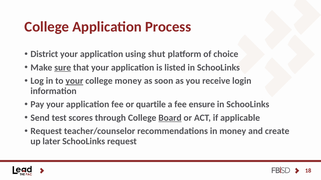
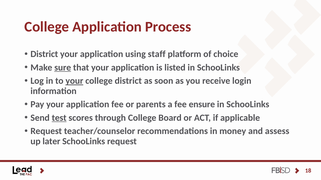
shut: shut -> staff
college money: money -> district
quartile: quartile -> parents
test underline: none -> present
Board underline: present -> none
create: create -> assess
